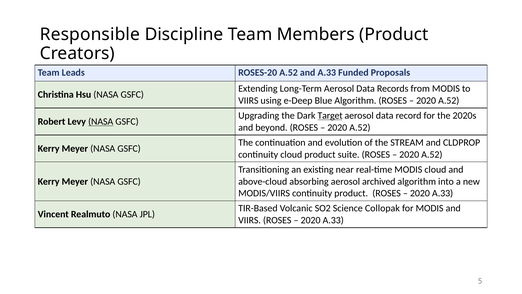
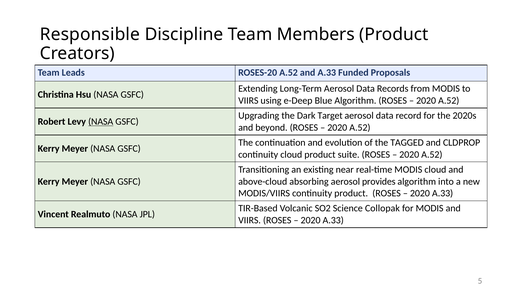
Target underline: present -> none
STREAM: STREAM -> TAGGED
archived: archived -> provides
